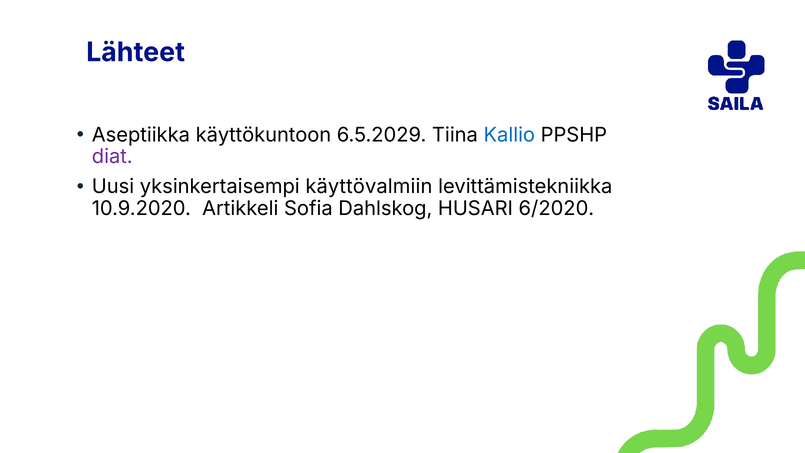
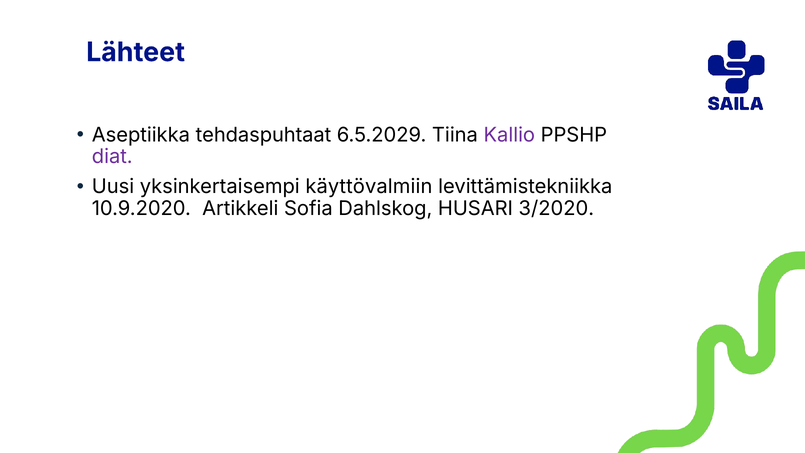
käyttökuntoon: käyttökuntoon -> tehdaspuhtaat
Kallio colour: blue -> purple
6/2020: 6/2020 -> 3/2020
